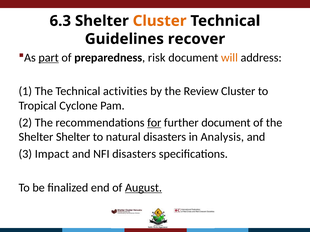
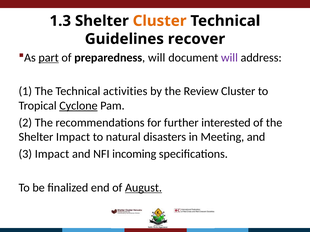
6.3: 6.3 -> 1.3
preparedness risk: risk -> will
will at (229, 58) colour: orange -> purple
Cyclone underline: none -> present
for underline: present -> none
further document: document -> interested
Shelter Shelter: Shelter -> Impact
Analysis: Analysis -> Meeting
NFI disasters: disasters -> incoming
